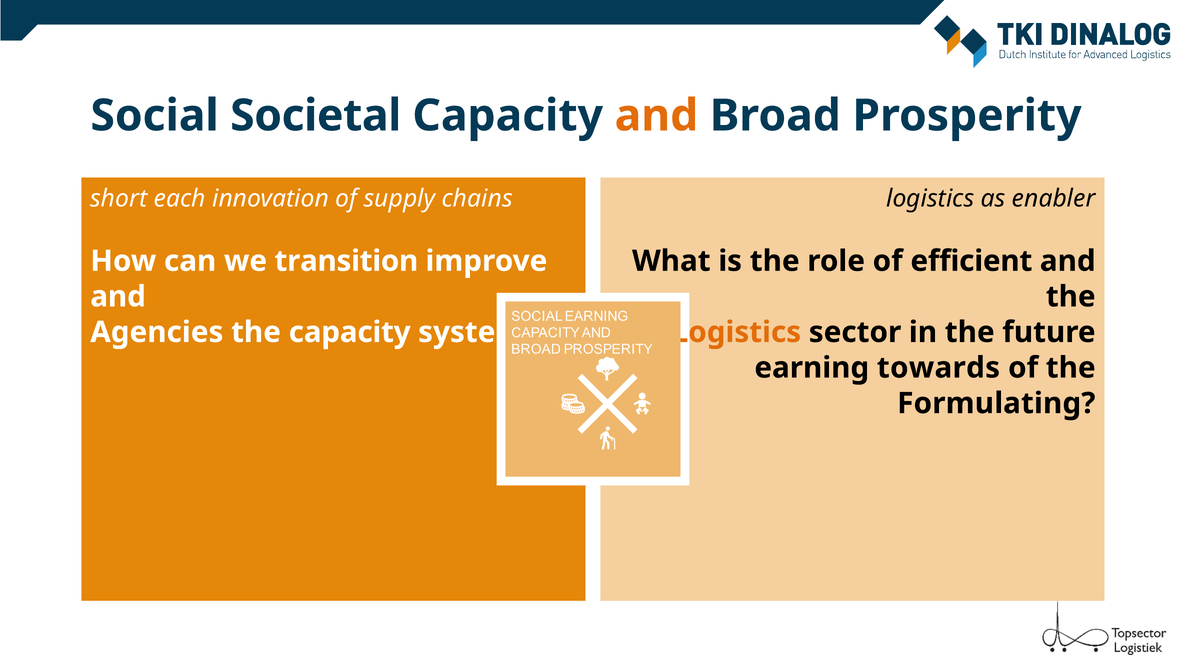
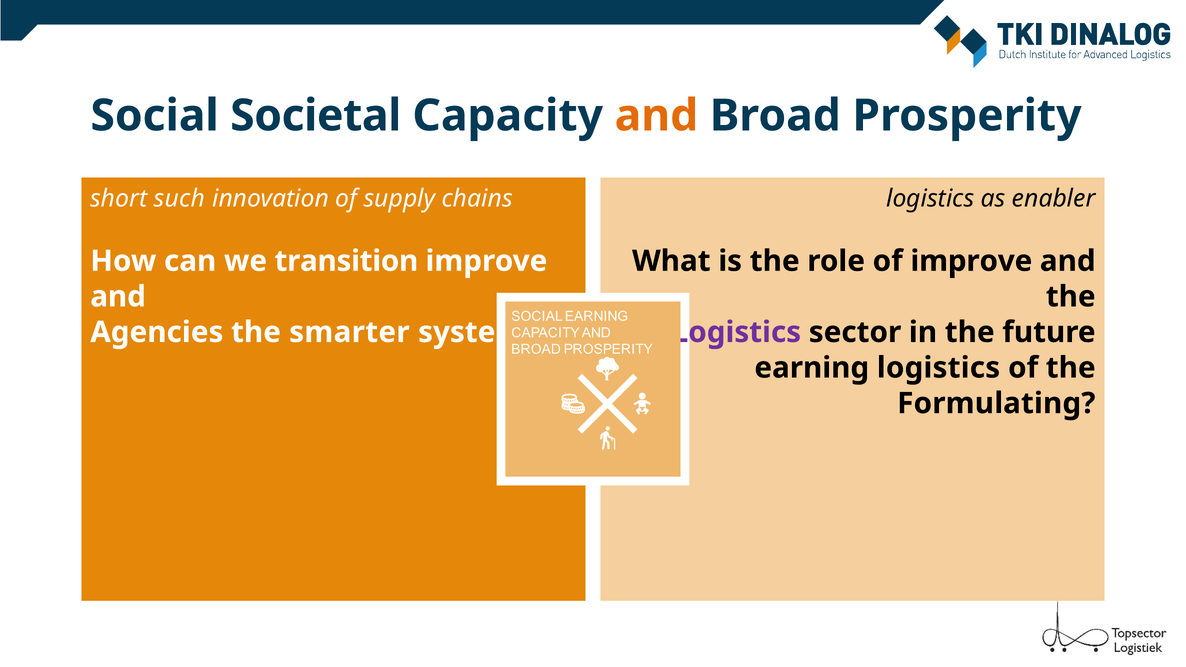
each: each -> such
of efficient: efficient -> improve
the capacity: capacity -> smarter
Logistics at (736, 332) colour: orange -> purple
earning towards: towards -> logistics
